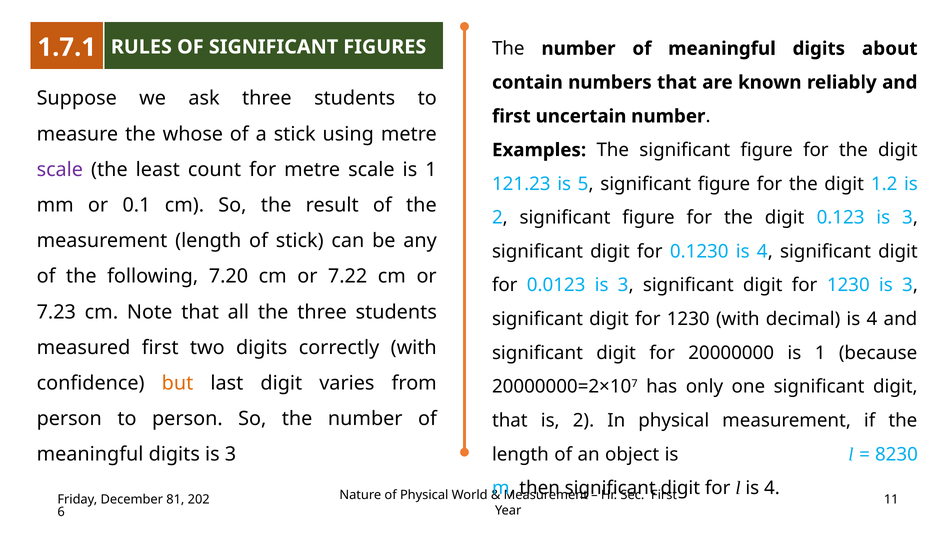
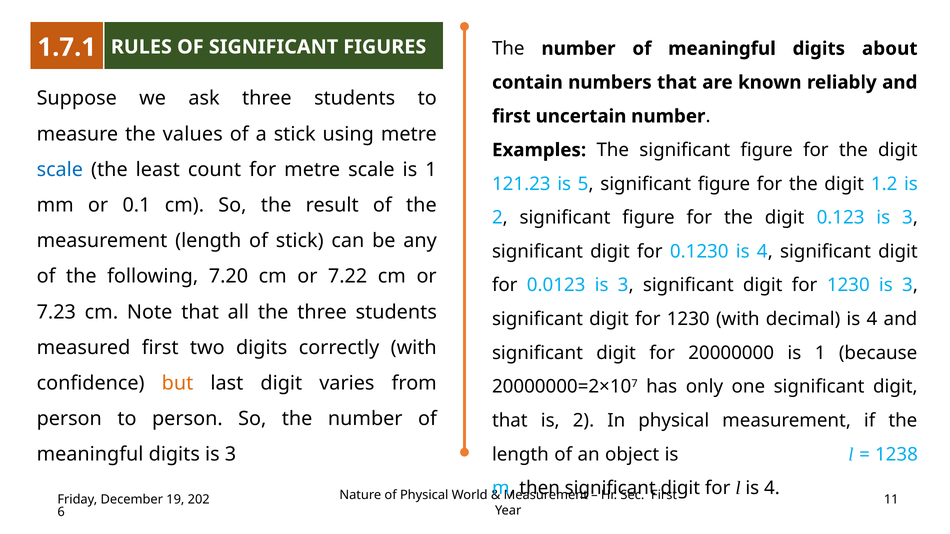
whose: whose -> values
scale at (60, 170) colour: purple -> blue
8230: 8230 -> 1238
81: 81 -> 19
